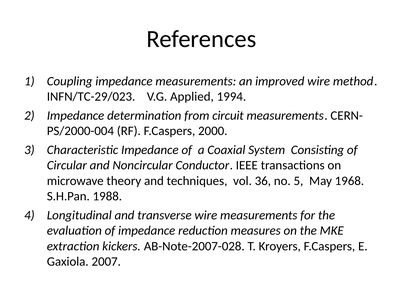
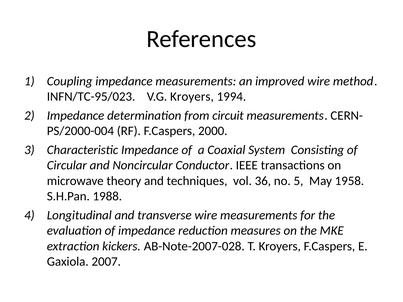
INFN/TC-29/023: INFN/TC-29/023 -> INFN/TC-95/023
V.G Applied: Applied -> Kroyers
1968: 1968 -> 1958
